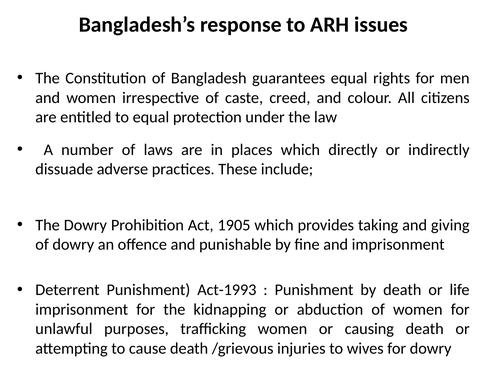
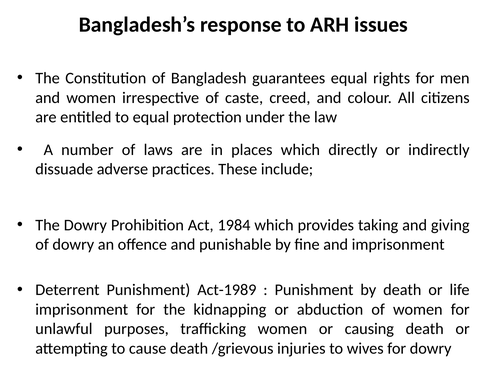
1905: 1905 -> 1984
Act-1993: Act-1993 -> Act-1989
